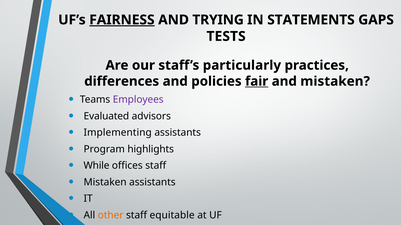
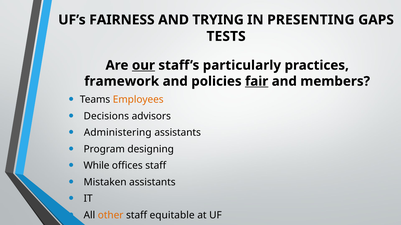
FAIRNESS underline: present -> none
STATEMENTS: STATEMENTS -> PRESENTING
our underline: none -> present
differences: differences -> framework
and mistaken: mistaken -> members
Employees colour: purple -> orange
Evaluated: Evaluated -> Decisions
Implementing: Implementing -> Administering
highlights: highlights -> designing
